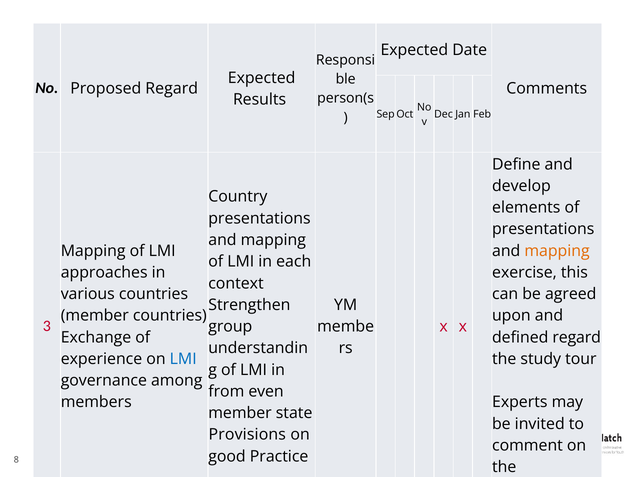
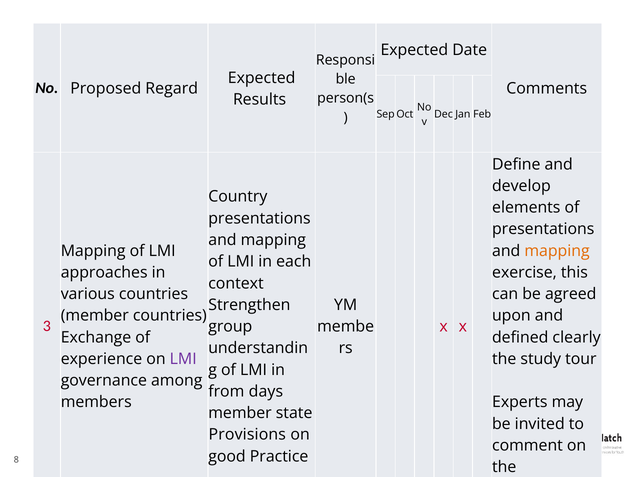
defined regard: regard -> clearly
LMI at (183, 358) colour: blue -> purple
even: even -> days
